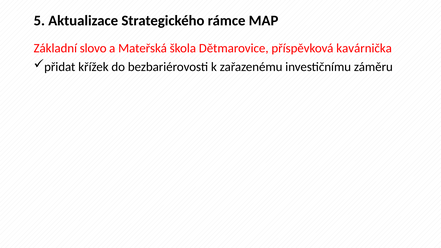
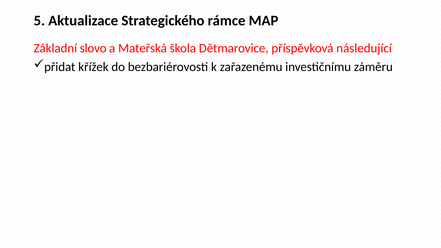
kavárnička: kavárnička -> následující
